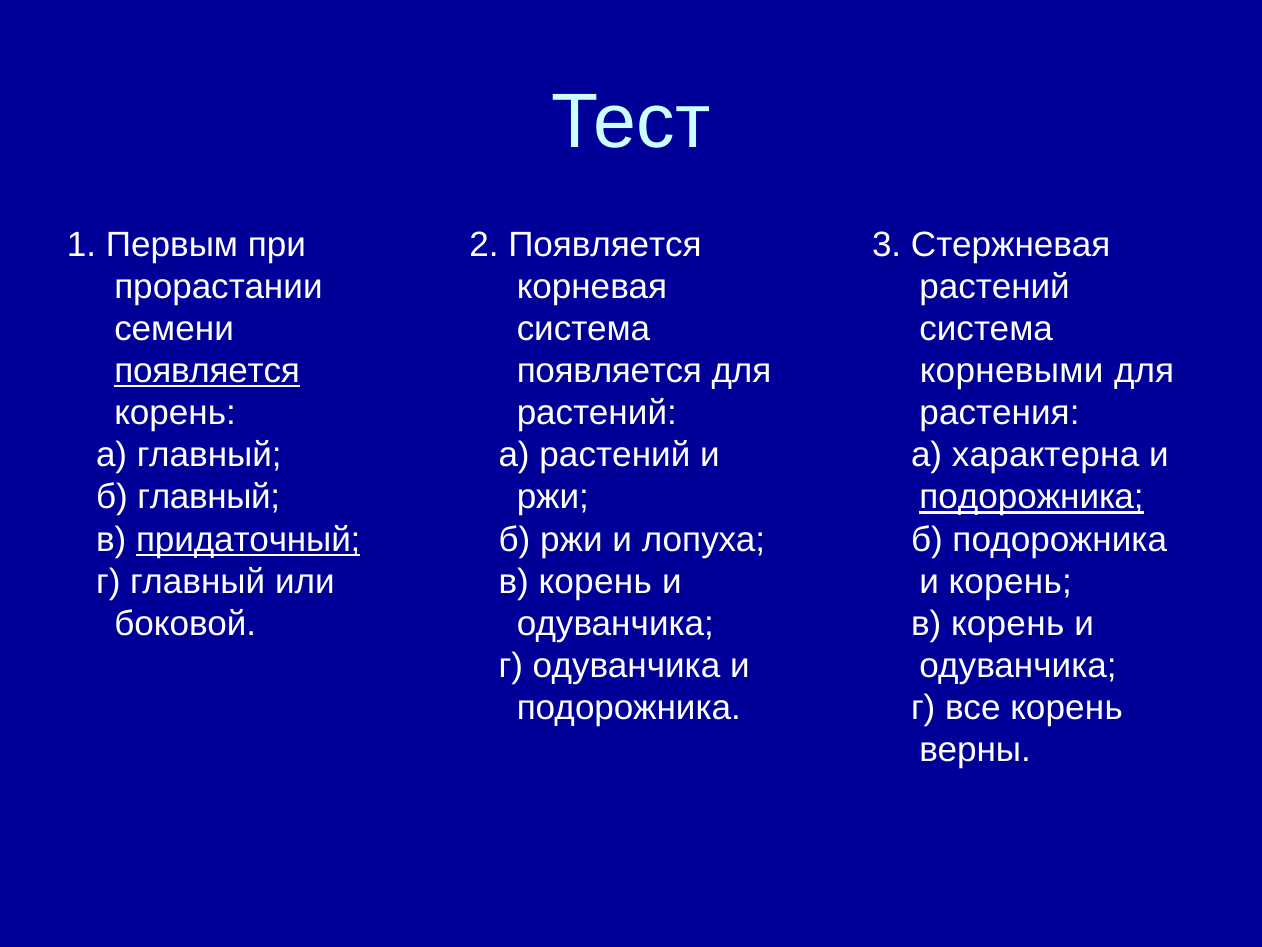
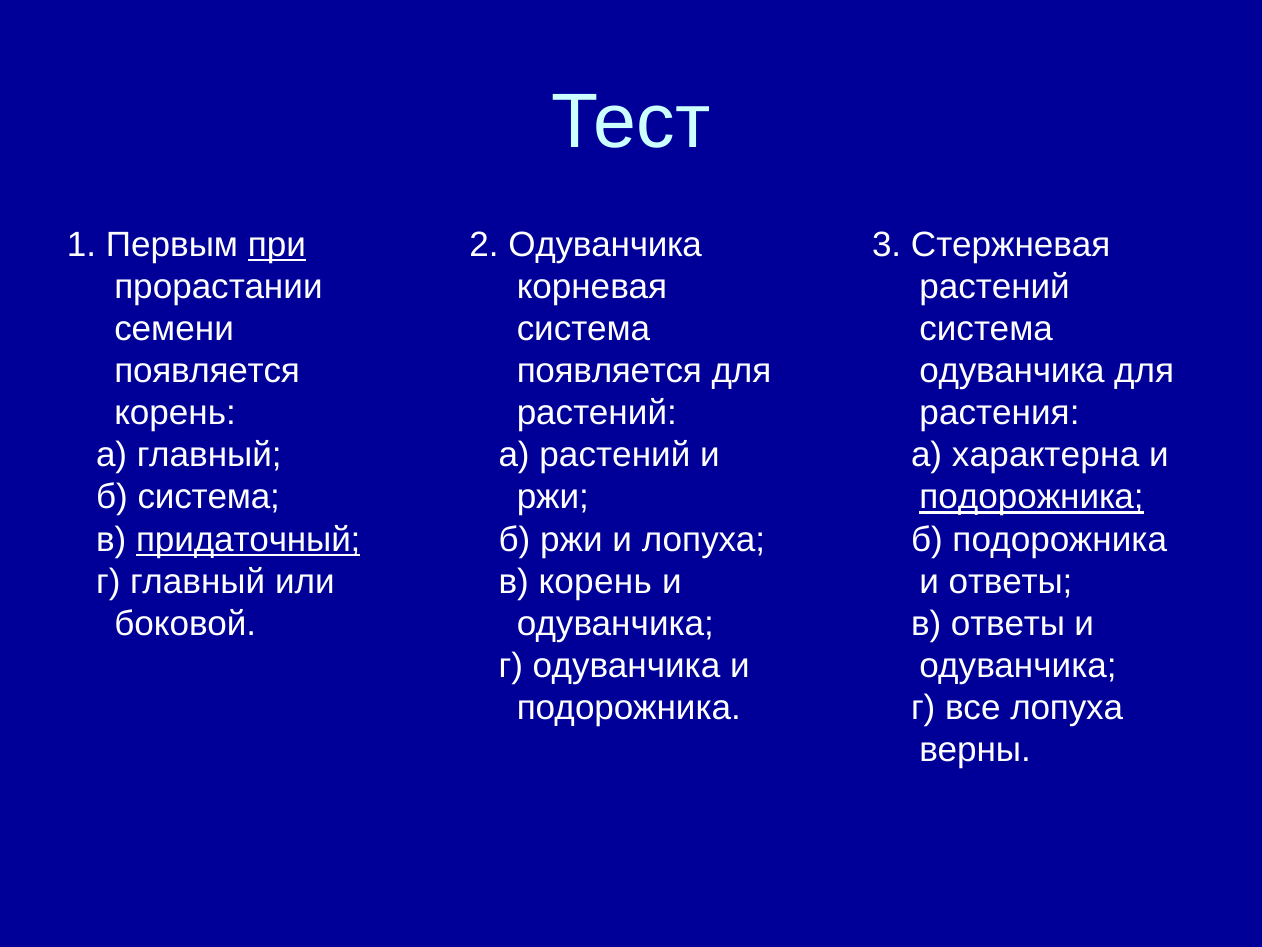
при underline: none -> present
2 Появляется: Появляется -> Одуванчика
появляется at (207, 371) underline: present -> none
корневыми at (1012, 371): корневыми -> одуванчика
б главный: главный -> система
и корень: корень -> ответы
корень at (1008, 623): корень -> ответы
все корень: корень -> лопуха
